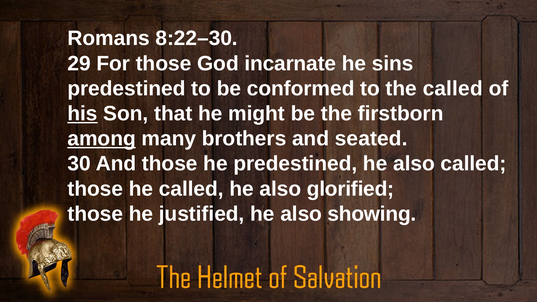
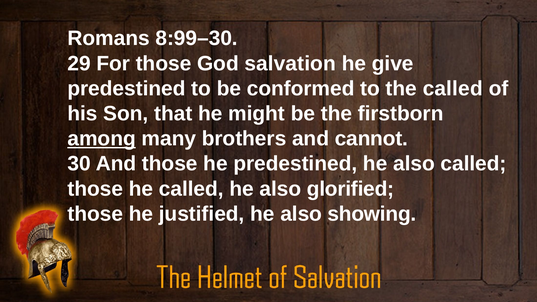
8:22–30: 8:22–30 -> 8:99–30
incarnate: incarnate -> salvation
sins: sins -> give
his underline: present -> none
seated: seated -> cannot
